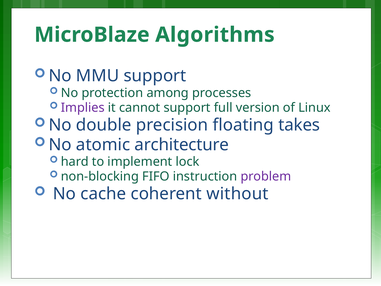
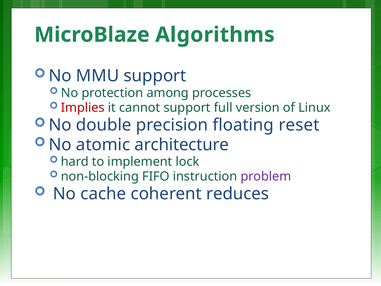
Implies colour: purple -> red
takes: takes -> reset
without: without -> reduces
